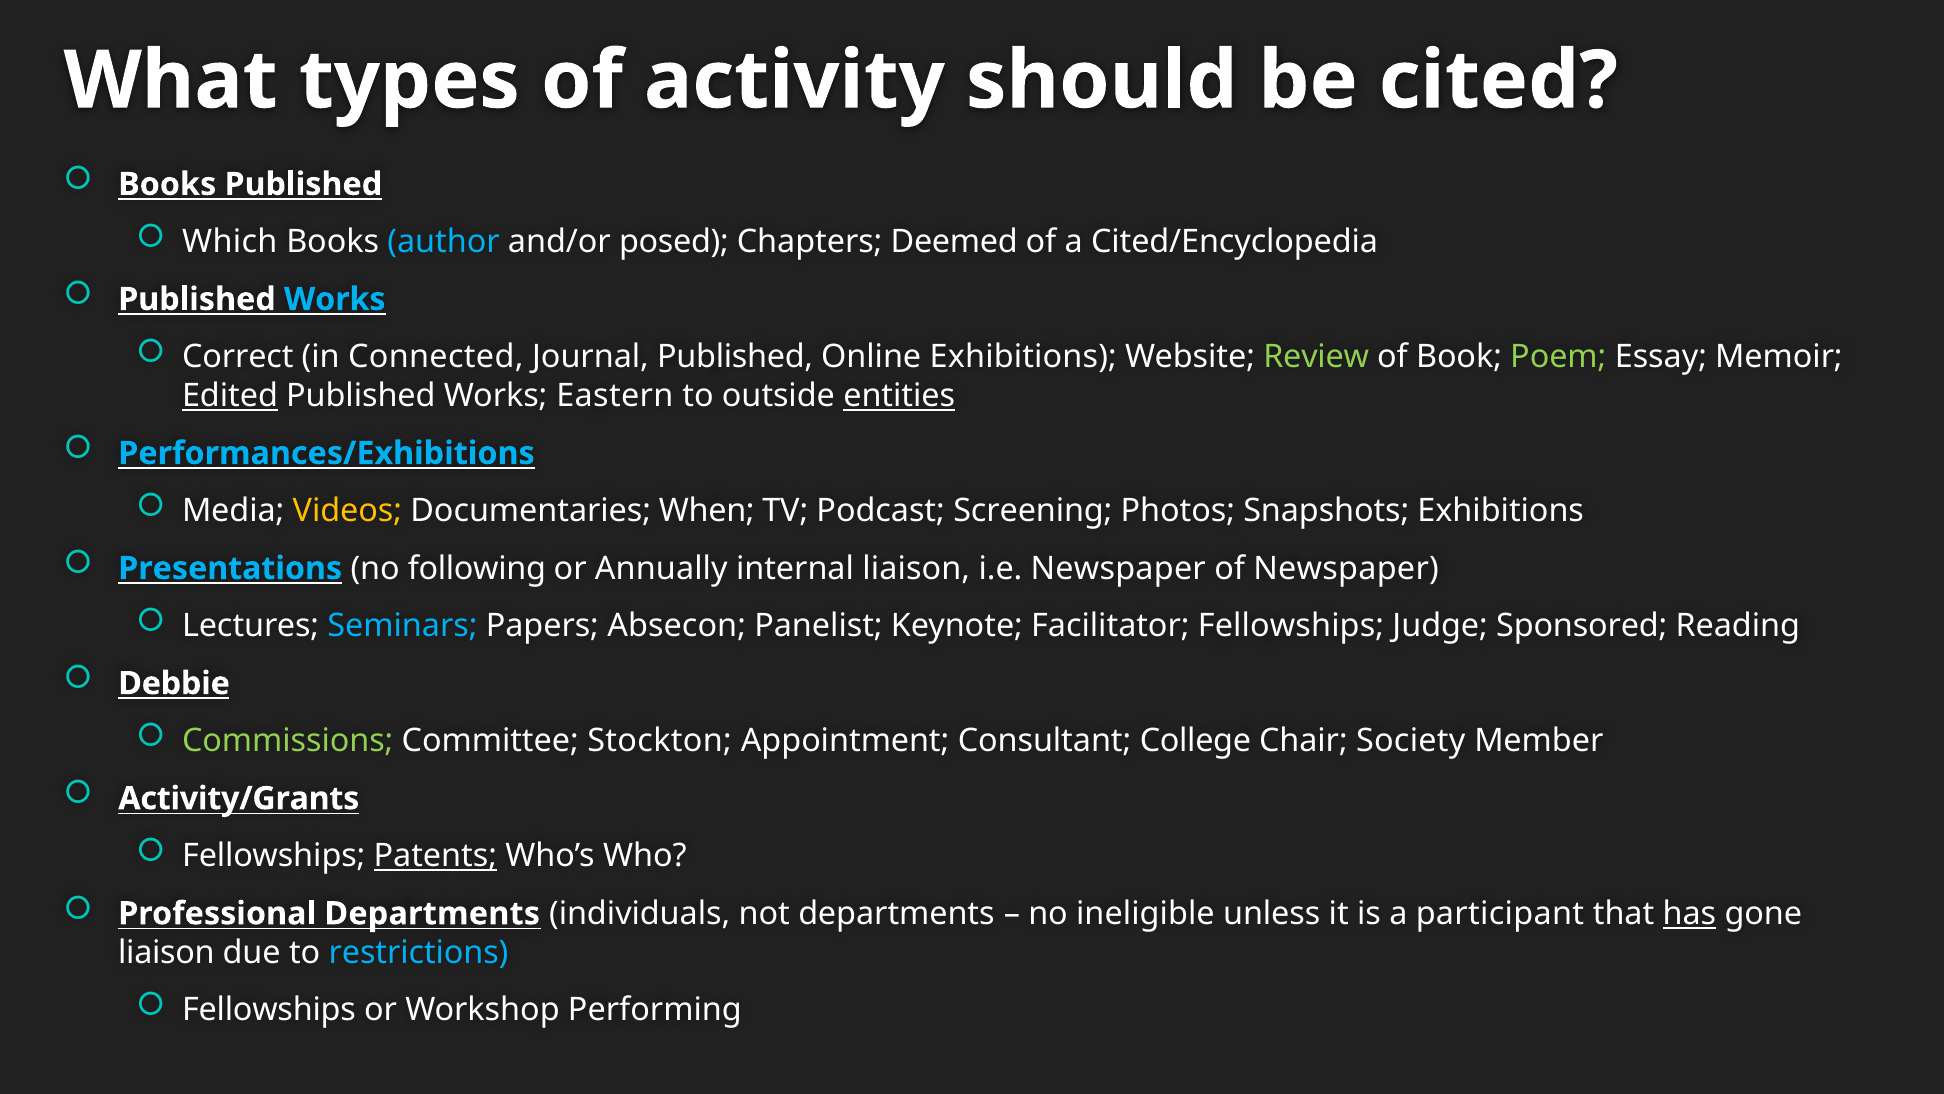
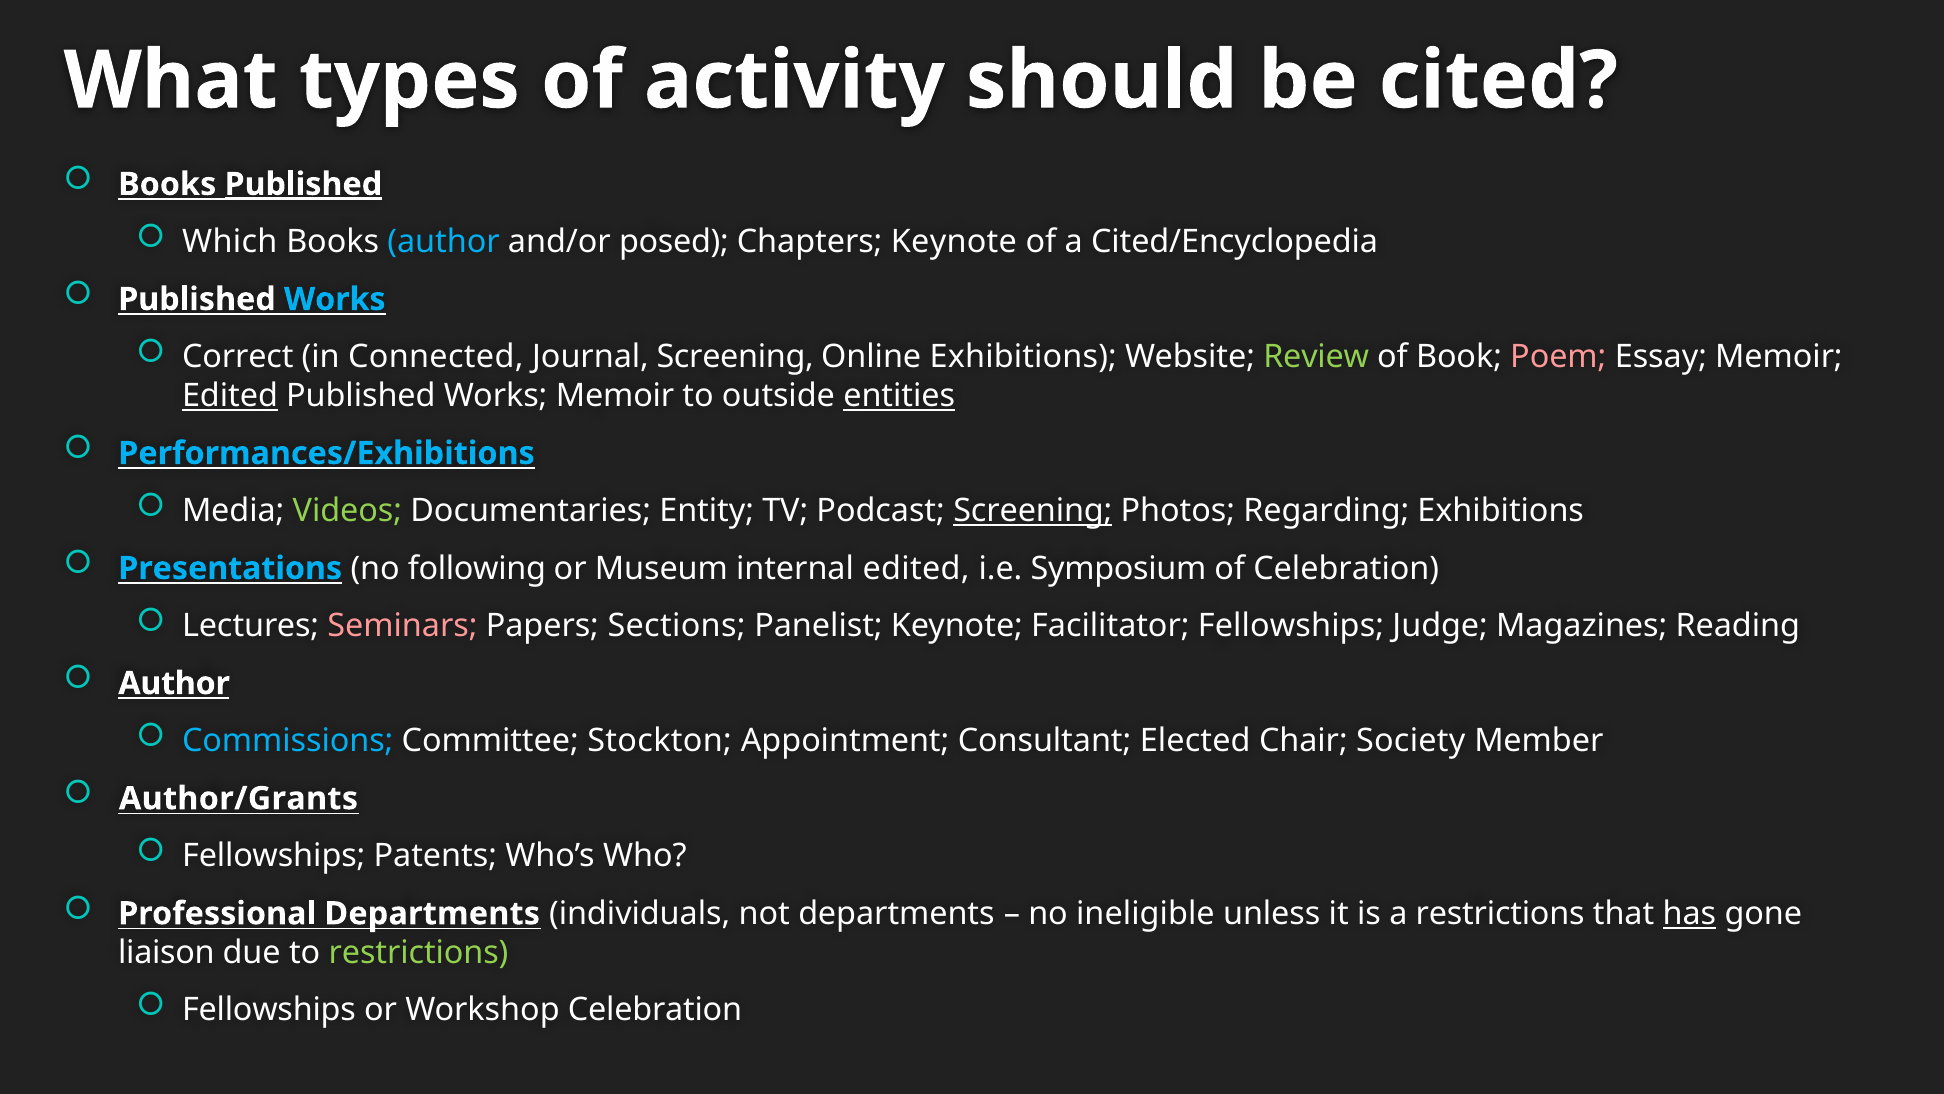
Published at (303, 184) underline: none -> present
Chapters Deemed: Deemed -> Keynote
Journal Published: Published -> Screening
Poem colour: light green -> pink
Works Eastern: Eastern -> Memoir
Videos colour: yellow -> light green
When: When -> Entity
Screening at (1033, 511) underline: none -> present
Snapshots: Snapshots -> Regarding
Annually: Annually -> Museum
internal liaison: liaison -> edited
i.e Newspaper: Newspaper -> Symposium
of Newspaper: Newspaper -> Celebration
Seminars colour: light blue -> pink
Absecon: Absecon -> Sections
Sponsored: Sponsored -> Magazines
Debbie at (174, 683): Debbie -> Author
Commissions colour: light green -> light blue
College: College -> Elected
Activity/Grants: Activity/Grants -> Author/Grants
Patents underline: present -> none
a participant: participant -> restrictions
restrictions at (419, 952) colour: light blue -> light green
Workshop Performing: Performing -> Celebration
